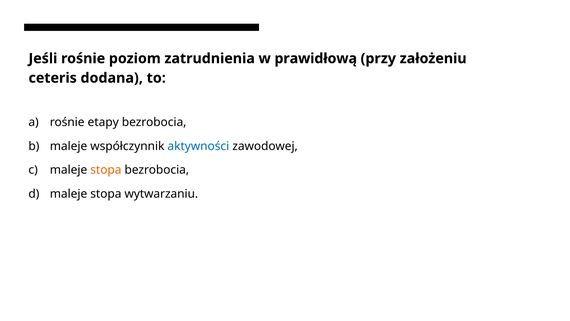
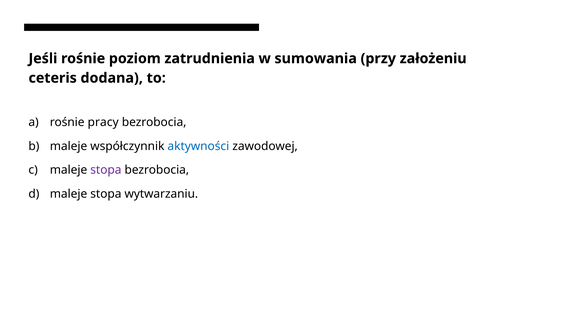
prawidłową: prawidłową -> sumowania
etapy: etapy -> pracy
stopa at (106, 170) colour: orange -> purple
